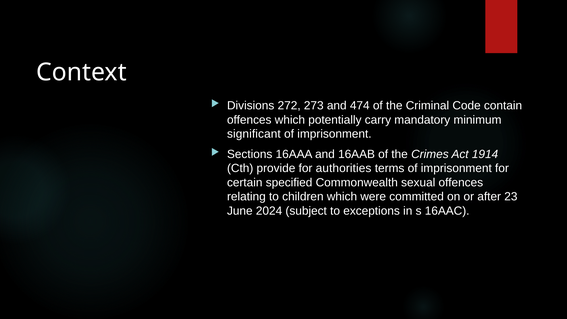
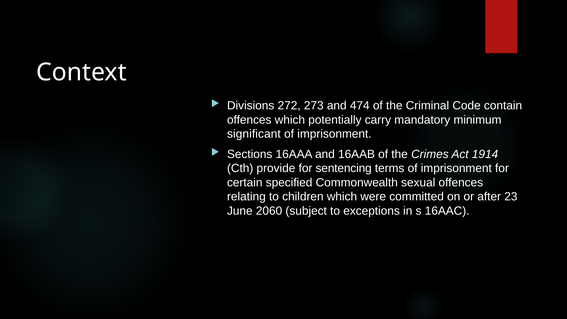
authorities: authorities -> sentencing
2024: 2024 -> 2060
